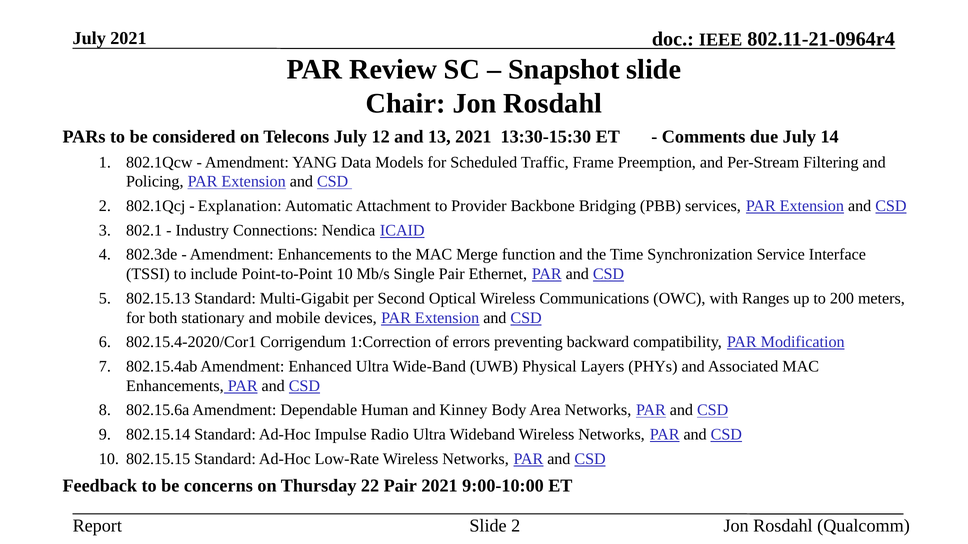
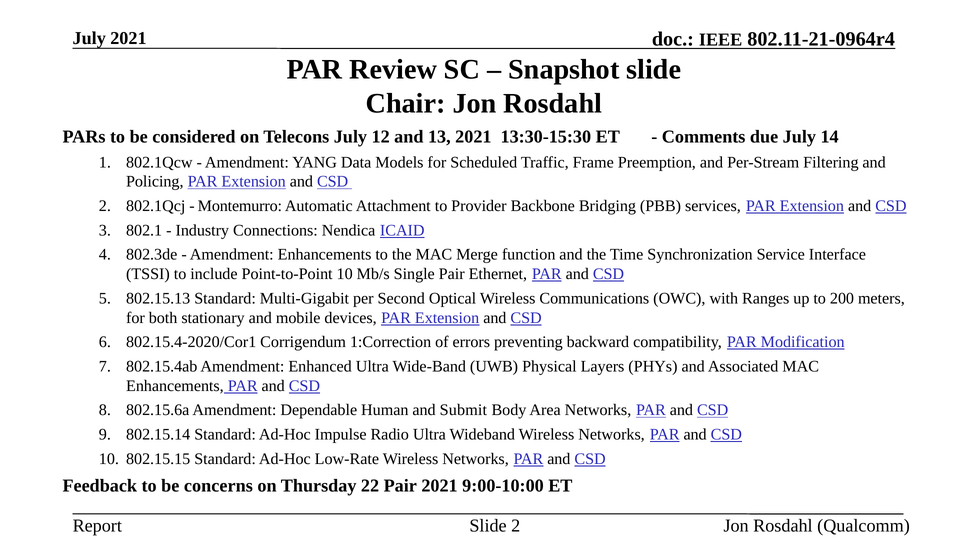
Explanation: Explanation -> Montemurro
Kinney: Kinney -> Submit
